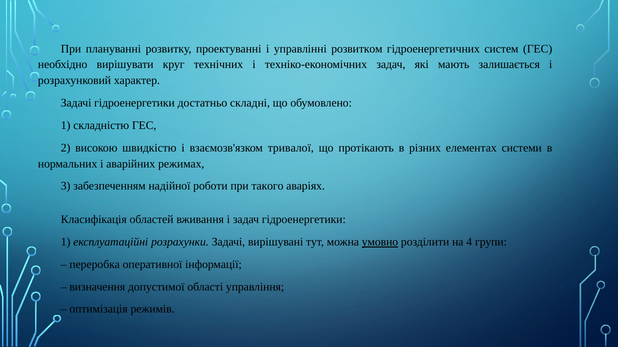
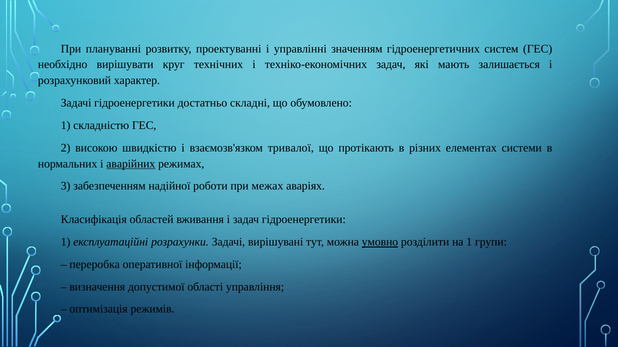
розвитком: розвитком -> значенням
аварійних underline: none -> present
такого: такого -> межах
на 4: 4 -> 1
